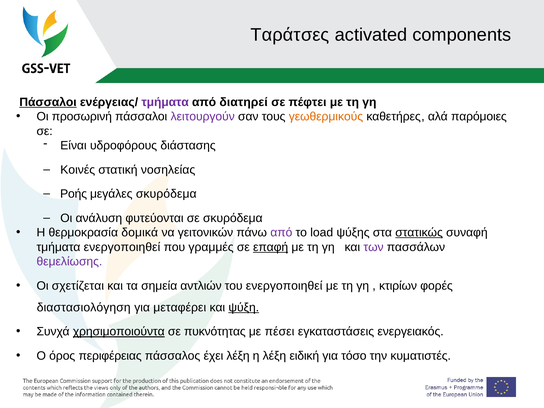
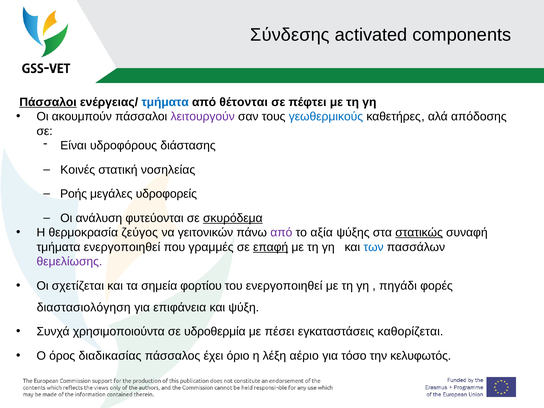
Ταράτσες: Ταράτσες -> Σύνδεσης
τμήματα at (165, 102) colour: purple -> blue
διατηρεί: διατηρεί -> θέτονται
προσωρινή: προσωρινή -> ακουμπούν
γεωθερμικούς colour: orange -> blue
παρόμοιες: παρόμοιες -> απόδοσης
μεγάλες σκυρόδεμα: σκυρόδεμα -> υδροφορείς
σκυρόδεμα at (233, 218) underline: none -> present
δομικά: δομικά -> ζεύγος
load: load -> αξία
των colour: purple -> blue
αντλιών: αντλιών -> φορτίου
κτιρίων: κτιρίων -> πηγάδι
μεταφέρει: μεταφέρει -> επιφάνεια
ψύξη underline: present -> none
χρησιμοποιούντα underline: present -> none
πυκνότητας: πυκνότητας -> υδροθερμία
ενεργειακός: ενεργειακός -> καθορίζεται
περιφέρειας: περιφέρειας -> διαδικασίας
έχει λέξη: λέξη -> όριο
ειδική: ειδική -> αέριο
κυματιστές: κυματιστές -> κελυφωτός
